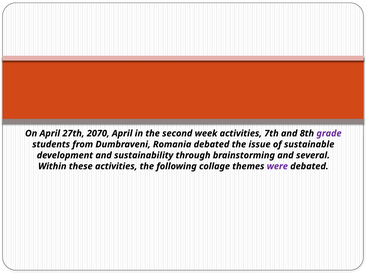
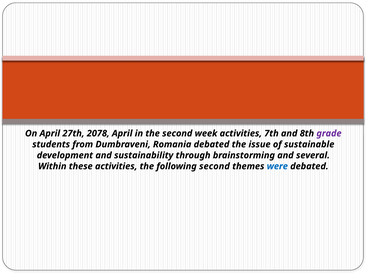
2070: 2070 -> 2078
following collage: collage -> second
were colour: purple -> blue
